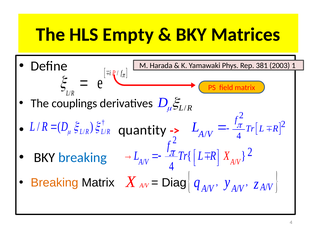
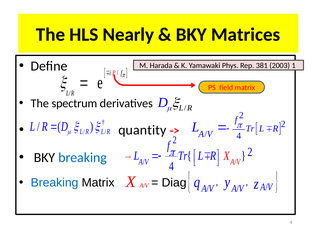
Empty: Empty -> Nearly
couplings: couplings -> spectrum
Breaking at (55, 183) colour: orange -> blue
